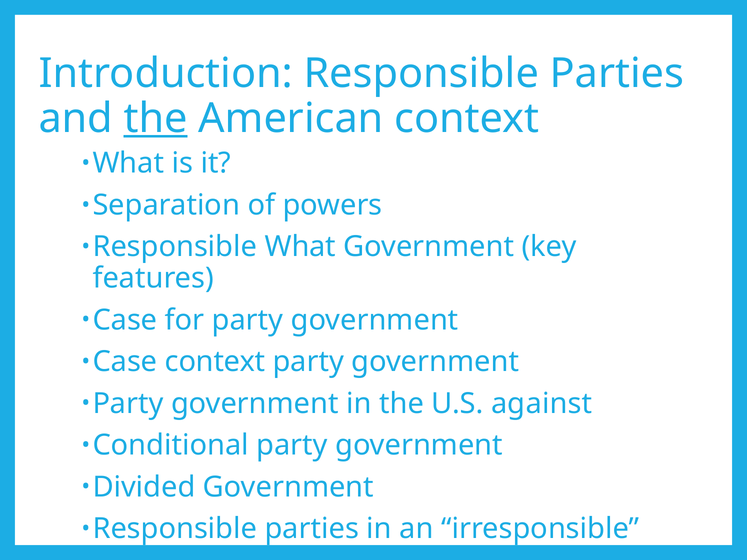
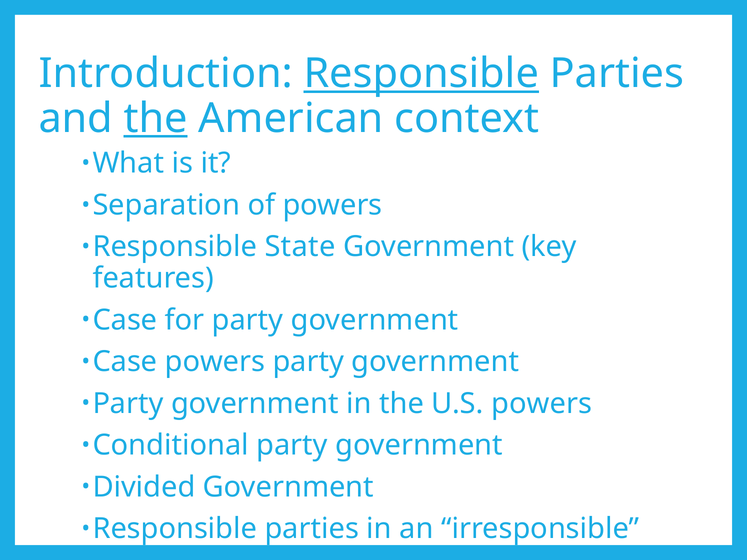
Responsible at (421, 74) underline: none -> present
Responsible What: What -> State
Case context: context -> powers
U.S against: against -> powers
